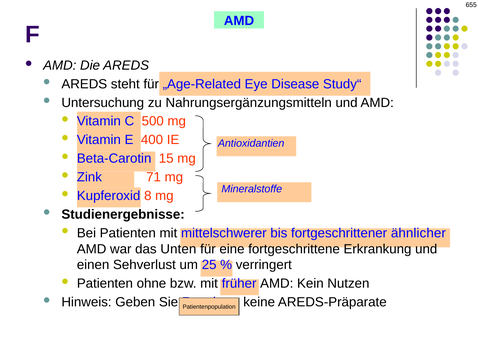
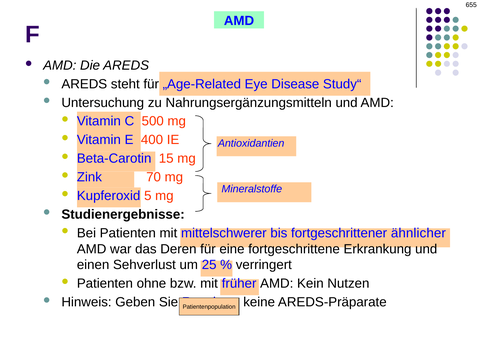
71: 71 -> 70
8: 8 -> 5
Unten: Unten -> Deren
